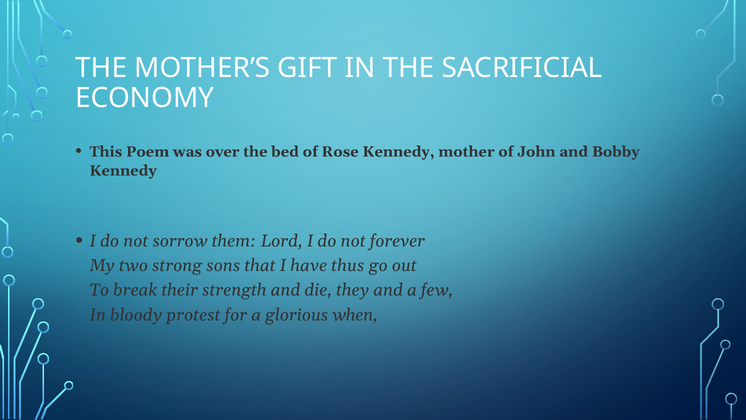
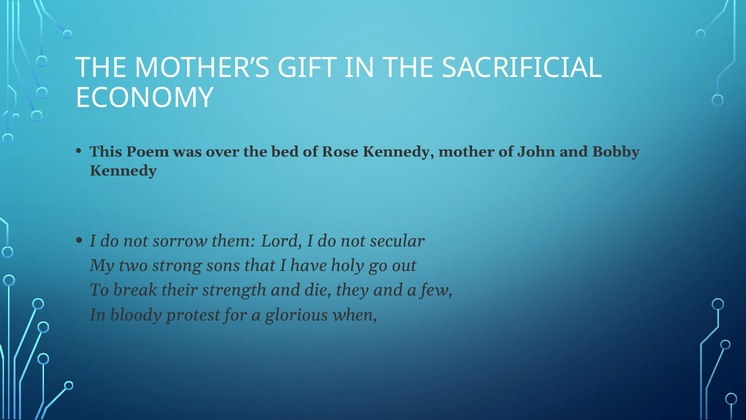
forever: forever -> secular
thus: thus -> holy
